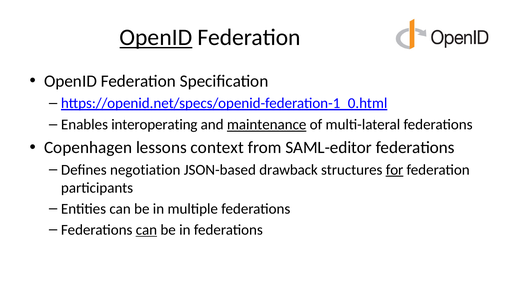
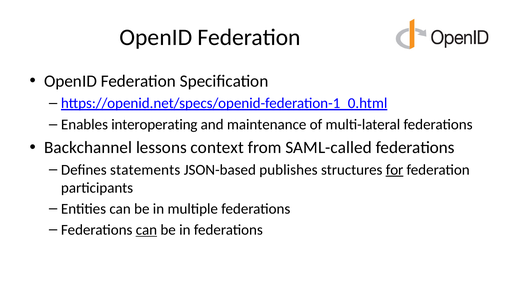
OpenID at (156, 37) underline: present -> none
maintenance underline: present -> none
Copenhagen: Copenhagen -> Backchannel
SAML-editor: SAML-editor -> SAML-called
negotiation: negotiation -> statements
drawback: drawback -> publishes
